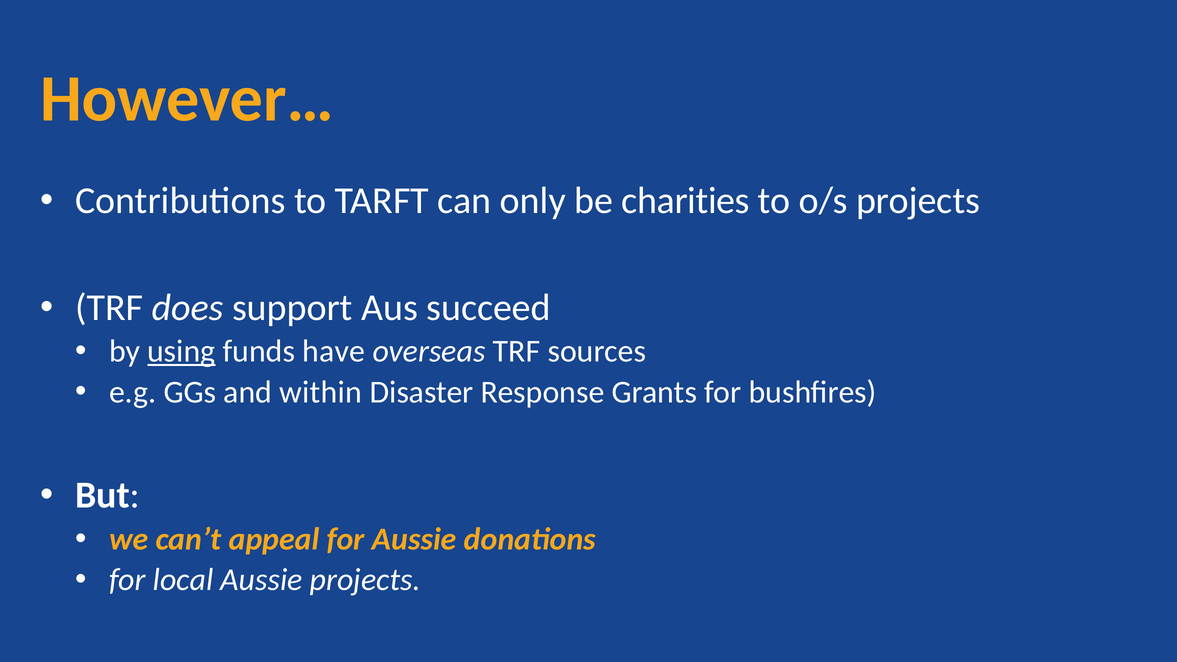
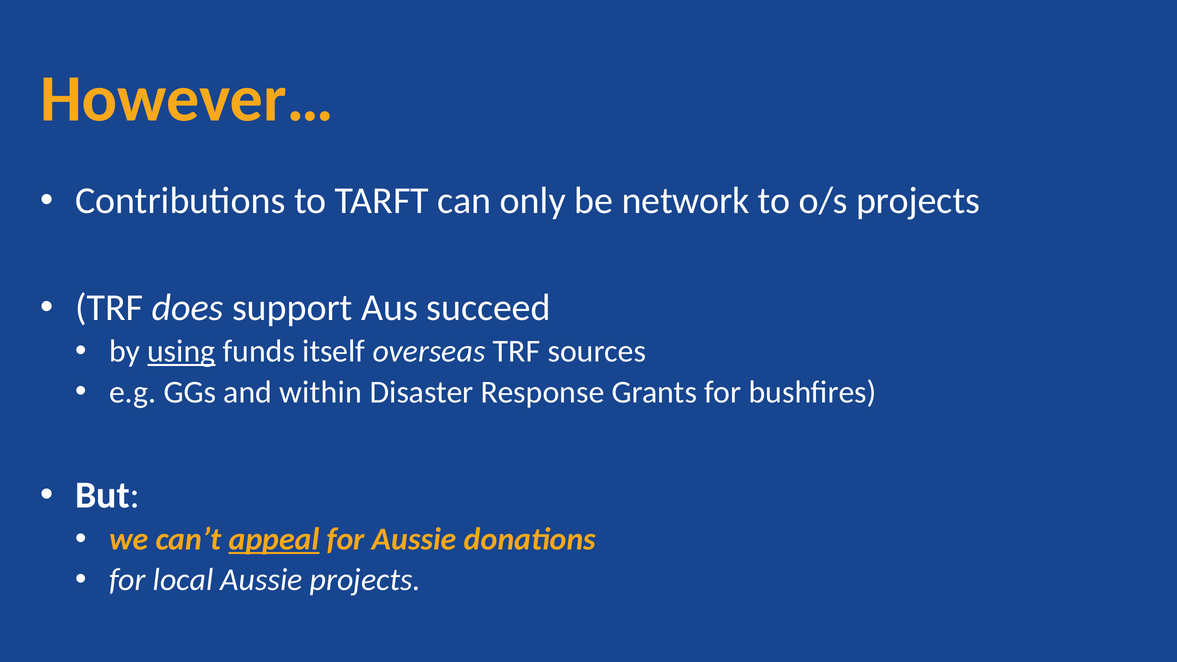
charities: charities -> network
have: have -> itself
appeal underline: none -> present
